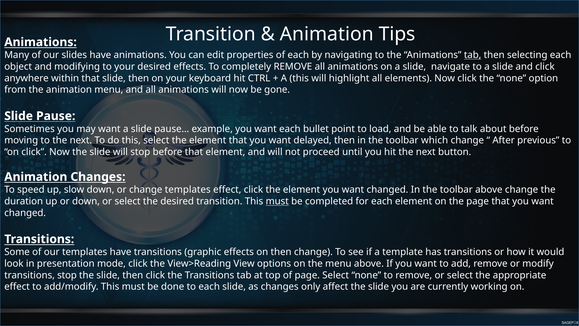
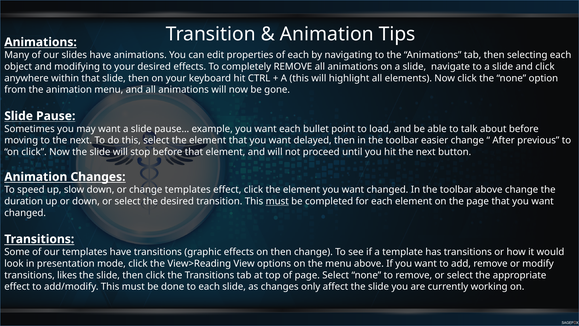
tab at (473, 55) underline: present -> none
which: which -> easier
transitions stop: stop -> likes
